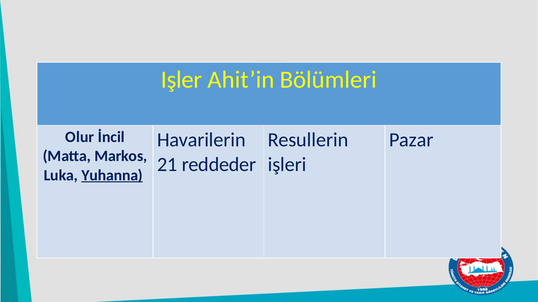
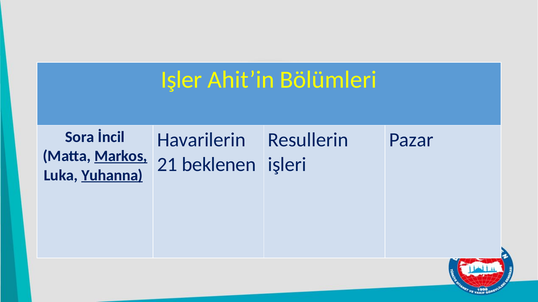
Olur: Olur -> Sora
Markos underline: none -> present
reddeder: reddeder -> beklenen
